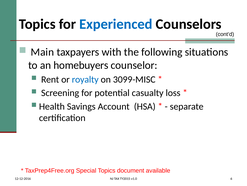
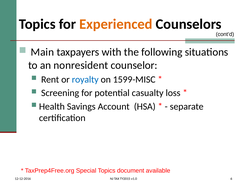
Experienced colour: blue -> orange
homebuyers: homebuyers -> nonresident
3099-MISC: 3099-MISC -> 1599-MISC
